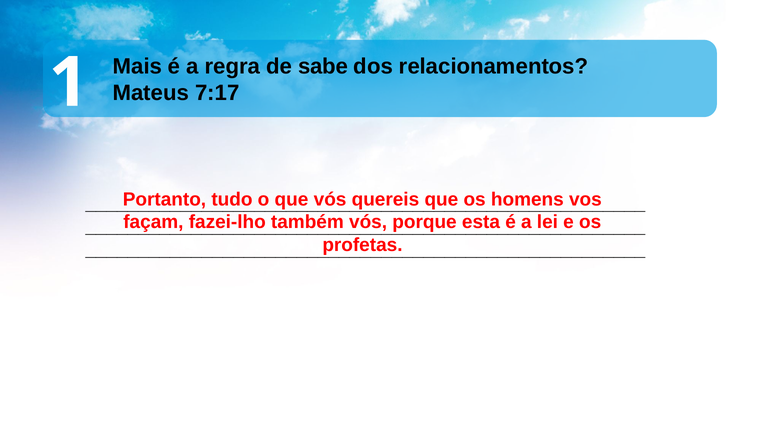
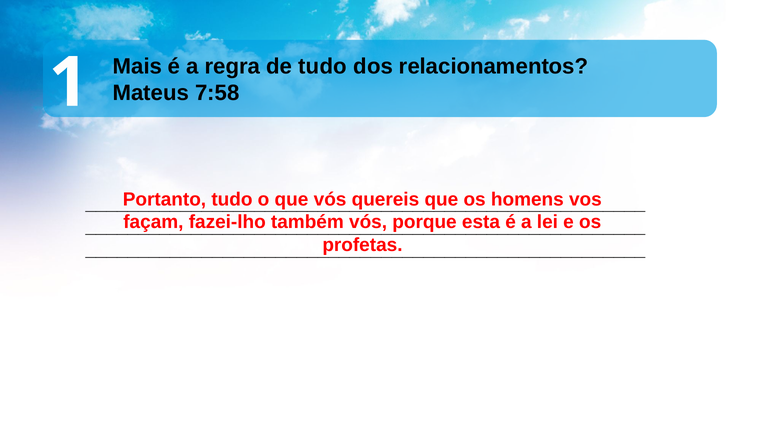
de sabe: sabe -> tudo
7:17: 7:17 -> 7:58
